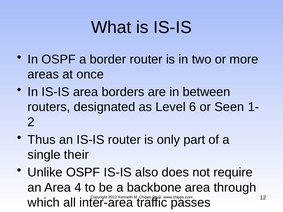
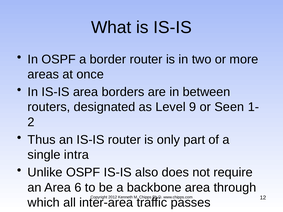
6: 6 -> 9
their: their -> intra
4: 4 -> 6
